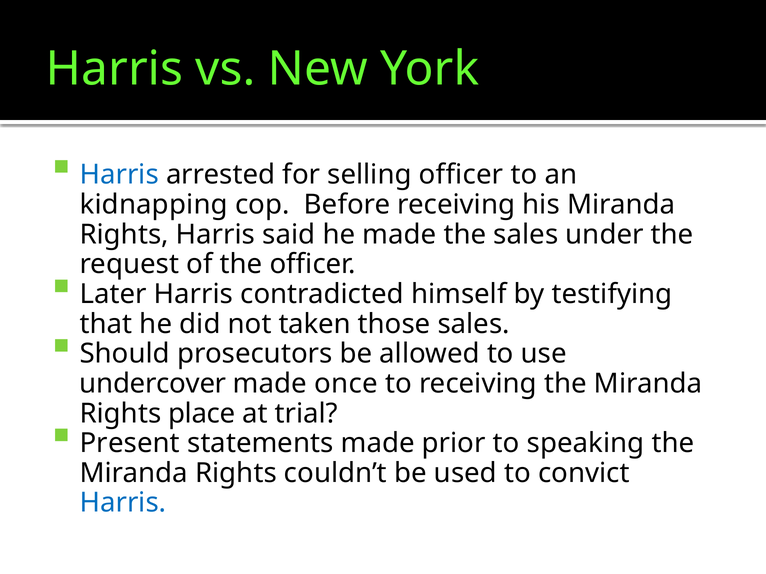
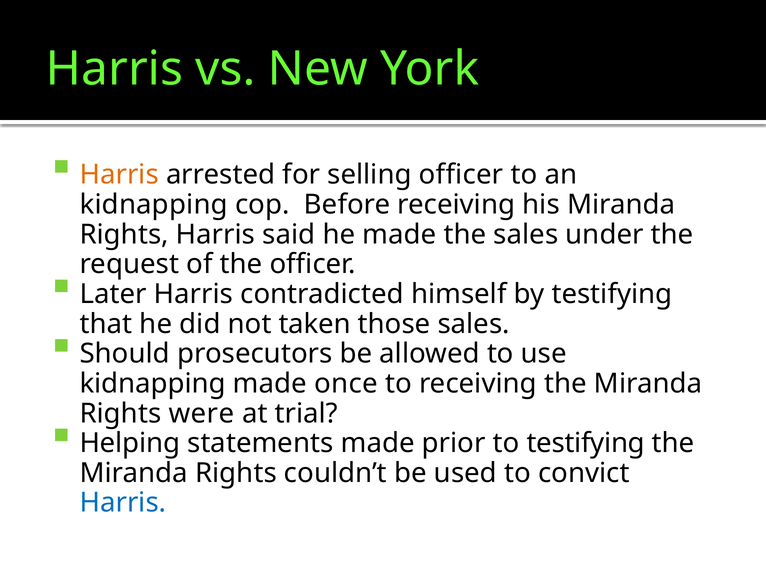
Harris at (119, 175) colour: blue -> orange
undercover at (153, 384): undercover -> kidnapping
place: place -> were
Present: Present -> Helping
to speaking: speaking -> testifying
